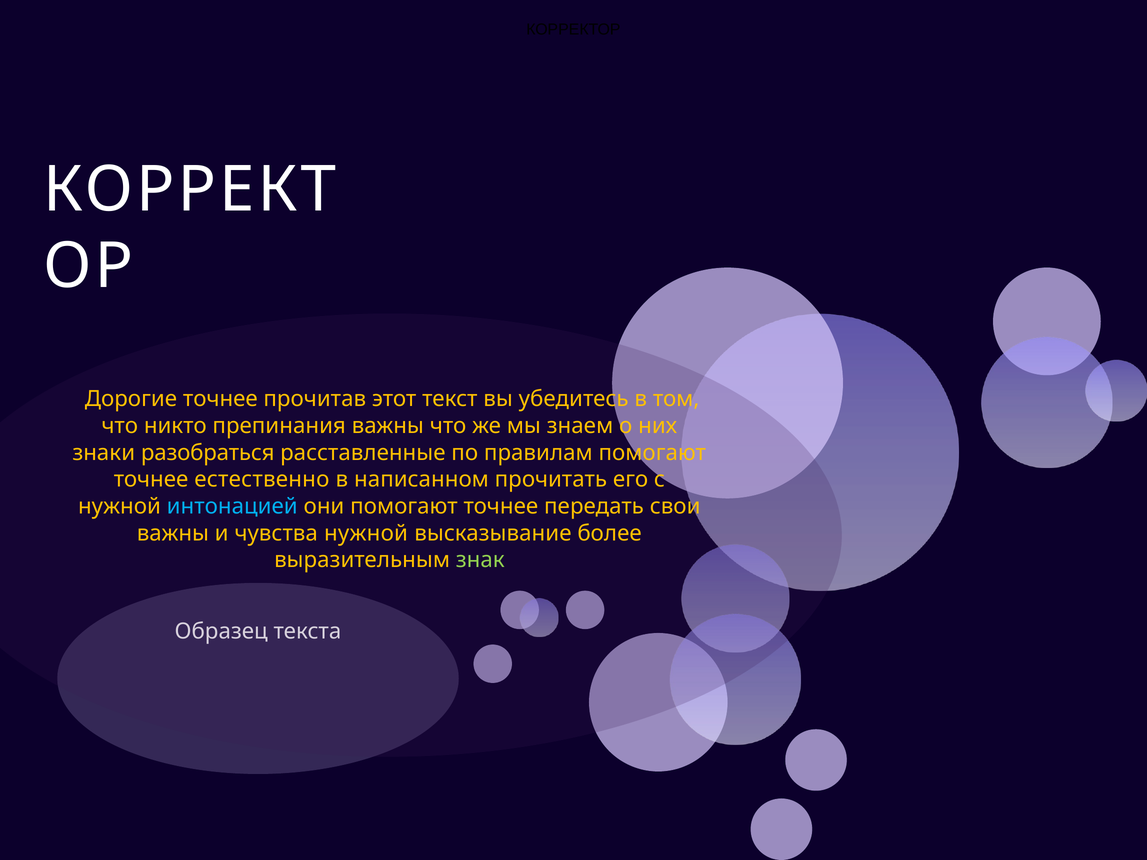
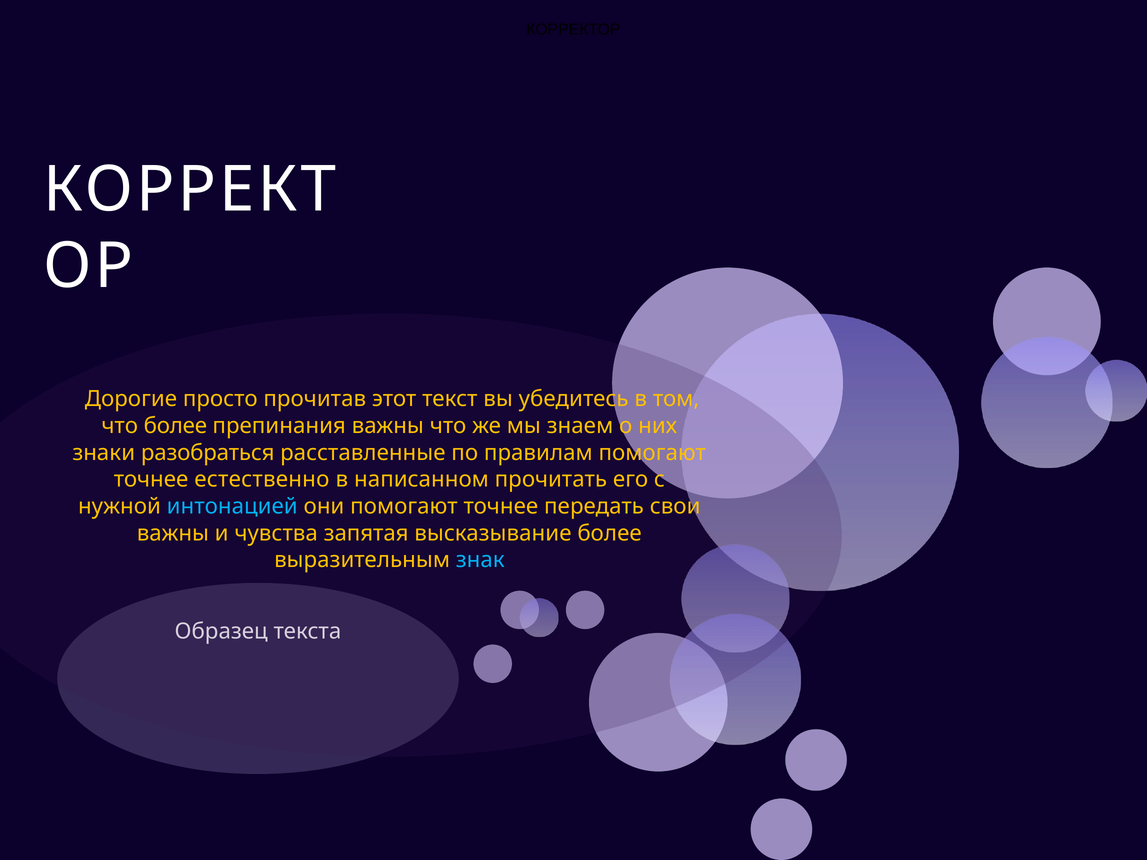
Дорогие точнее: точнее -> просто
что никто: никто -> более
чувства нужной: нужной -> запятая
знак colour: light green -> light blue
